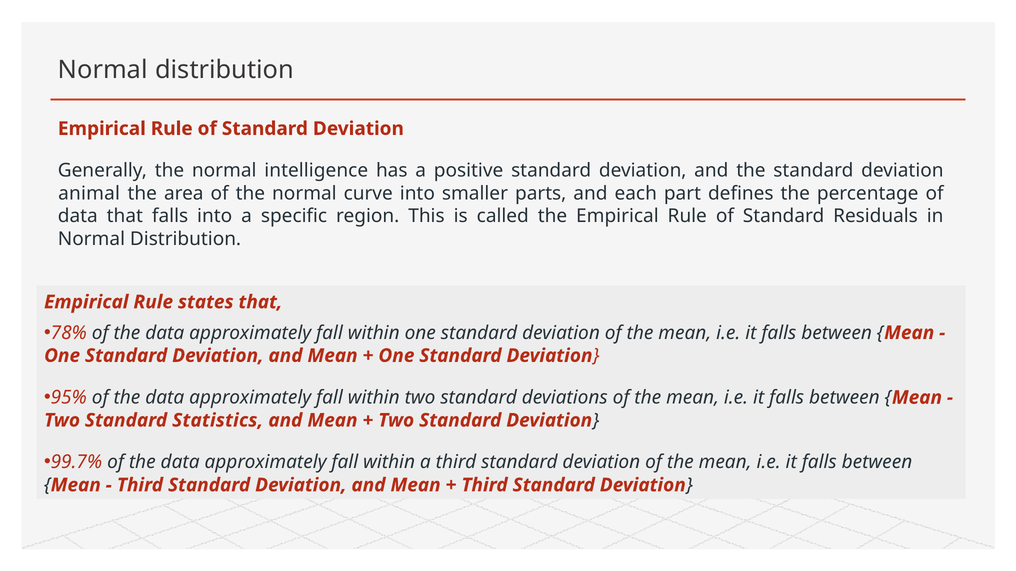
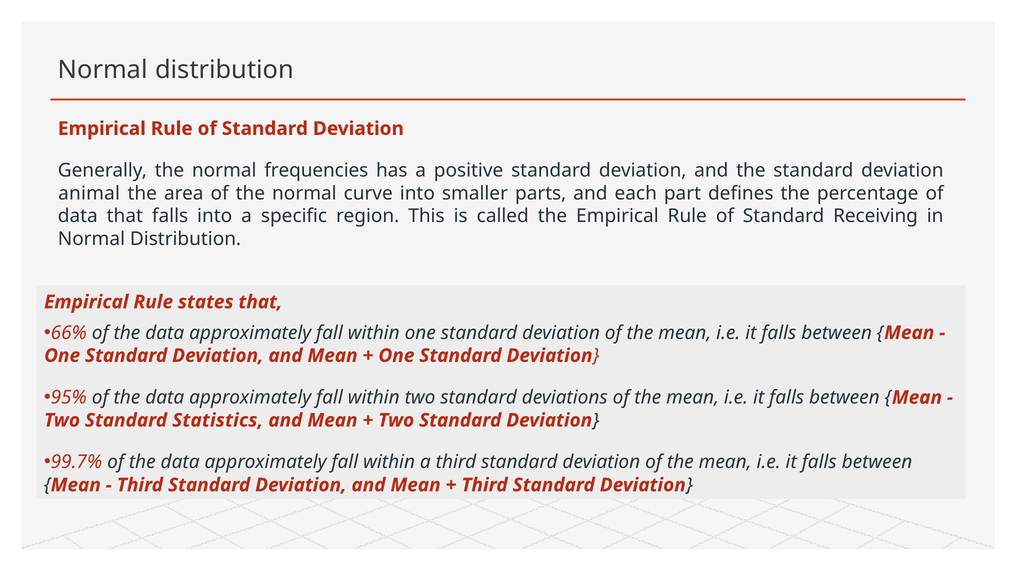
intelligence: intelligence -> frequencies
Residuals: Residuals -> Receiving
78%: 78% -> 66%
